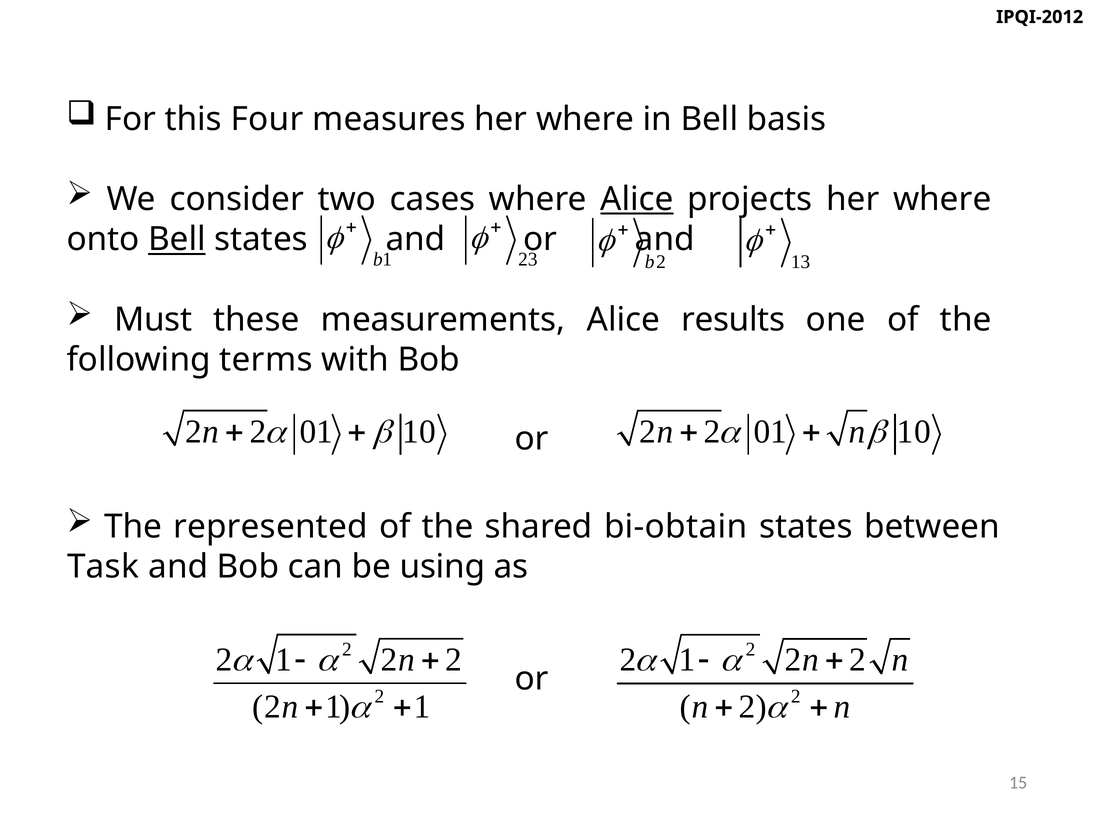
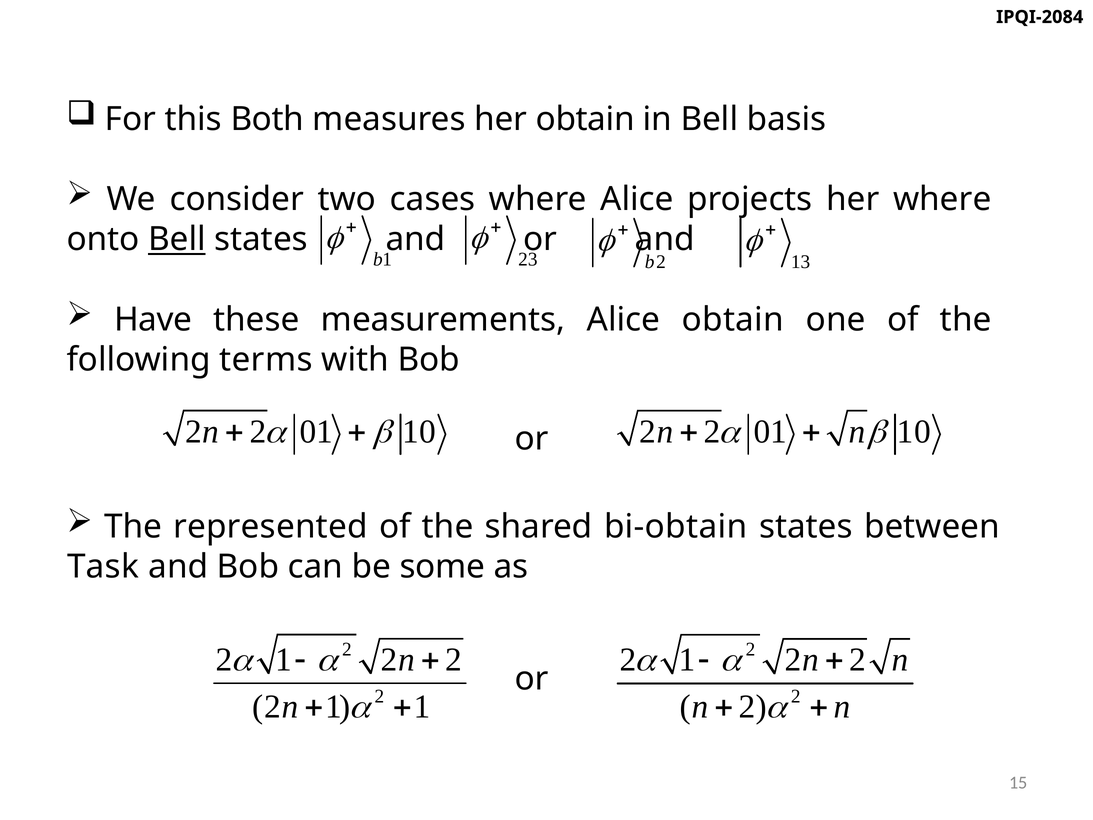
IPQI-2012: IPQI-2012 -> IPQI-2084
Four: Four -> Both
measures her where: where -> obtain
Alice at (637, 199) underline: present -> none
Must: Must -> Have
Alice results: results -> obtain
using: using -> some
